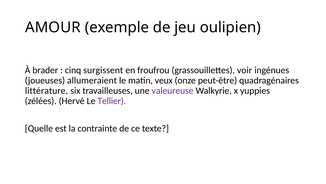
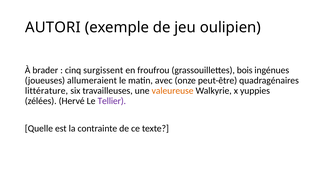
AMOUR: AMOUR -> AUTORI
voir: voir -> bois
veux: veux -> avec
valeureuse colour: purple -> orange
